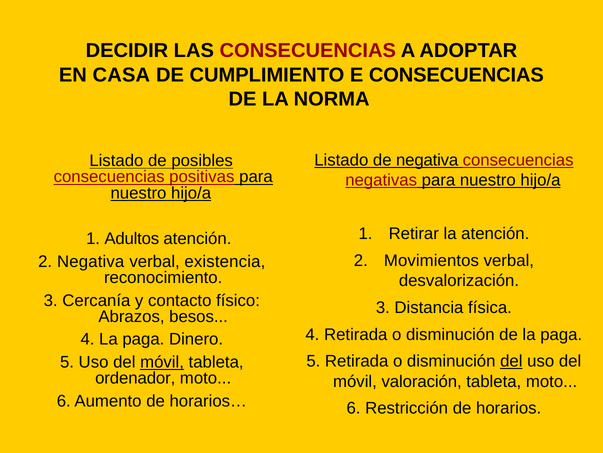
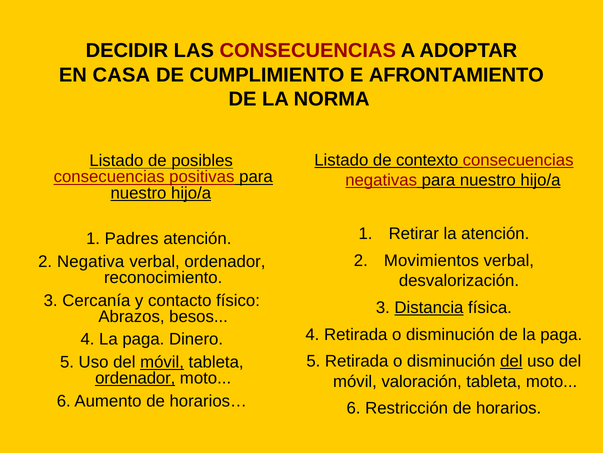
E CONSECUENCIAS: CONSECUENCIAS -> AFRONTAMIENTO
de negativa: negativa -> contexto
Adultos: Adultos -> Padres
verbal existencia: existencia -> ordenador
Distancia underline: none -> present
ordenador at (135, 378) underline: none -> present
